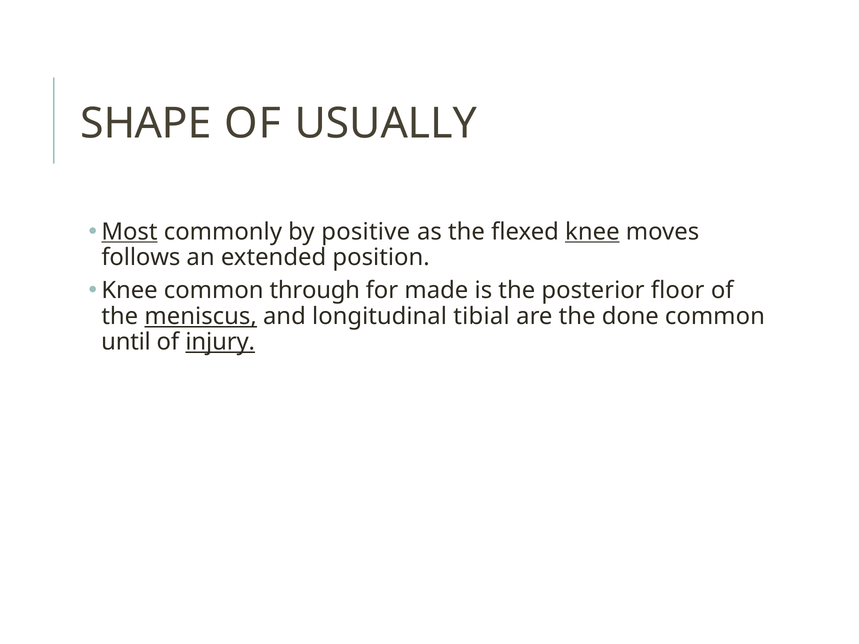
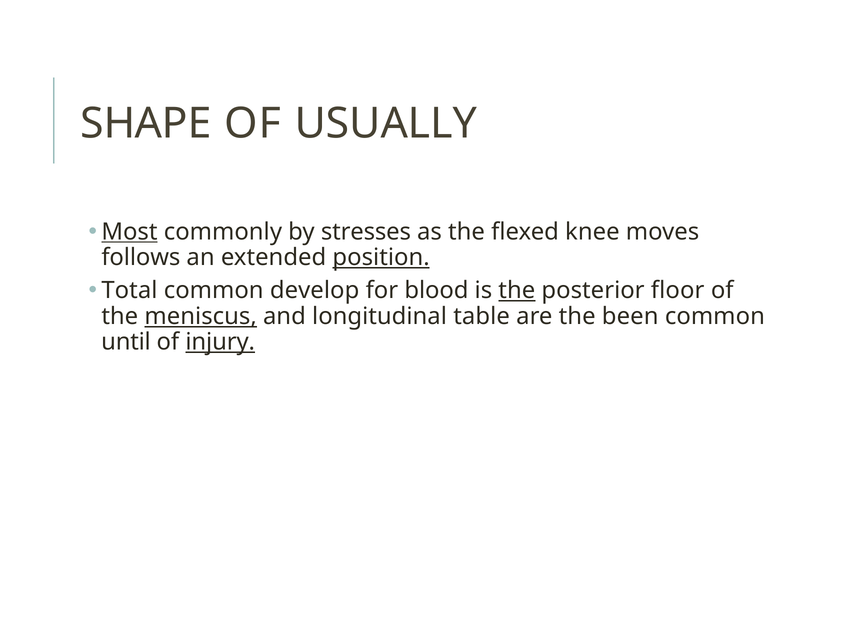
positive: positive -> stresses
knee at (592, 232) underline: present -> none
position underline: none -> present
Knee at (130, 291): Knee -> Total
through: through -> develop
made: made -> blood
the at (517, 291) underline: none -> present
tibial: tibial -> table
done: done -> been
